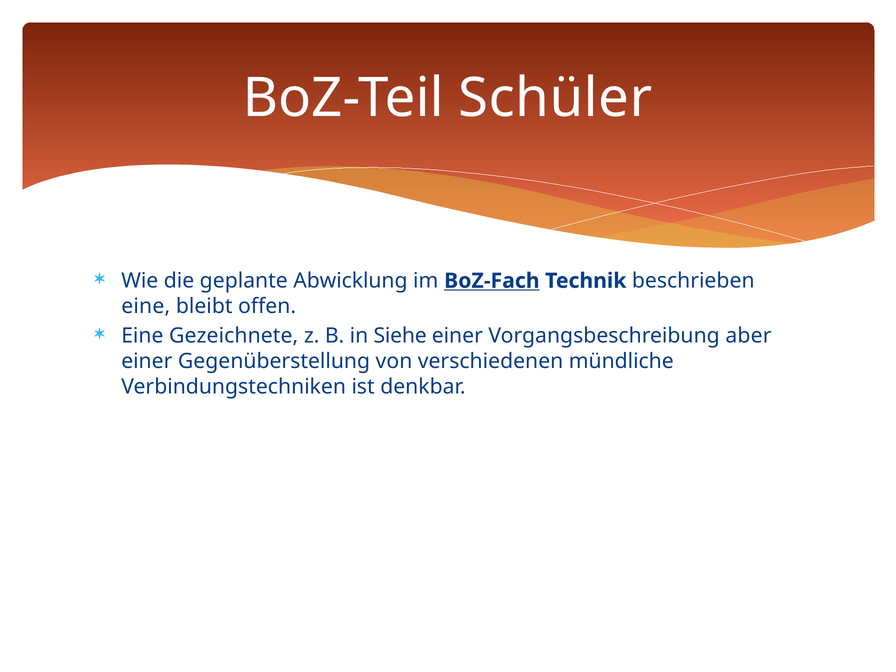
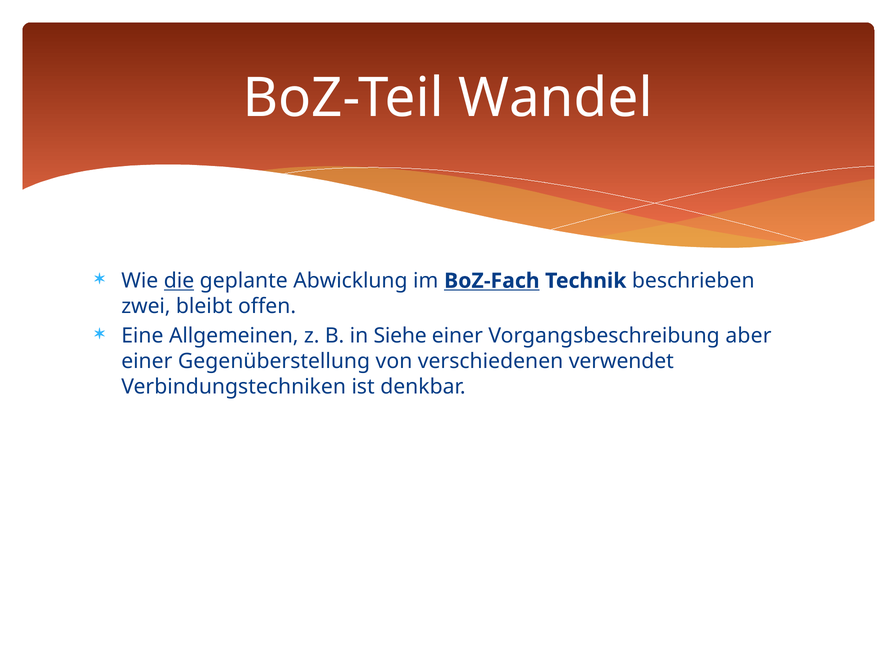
Schüler: Schüler -> Wandel
die underline: none -> present
eine at (146, 306): eine -> zwei
Gezeichnete: Gezeichnete -> Allgemeinen
mündliche: mündliche -> verwendet
